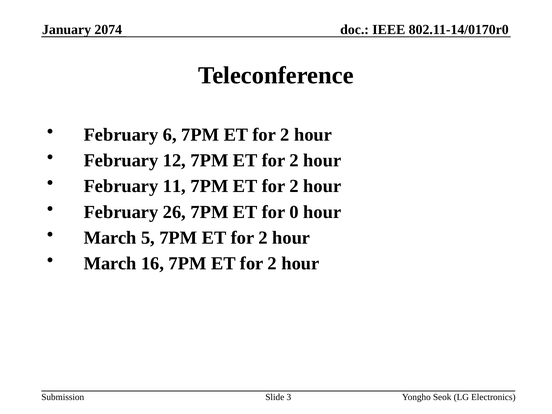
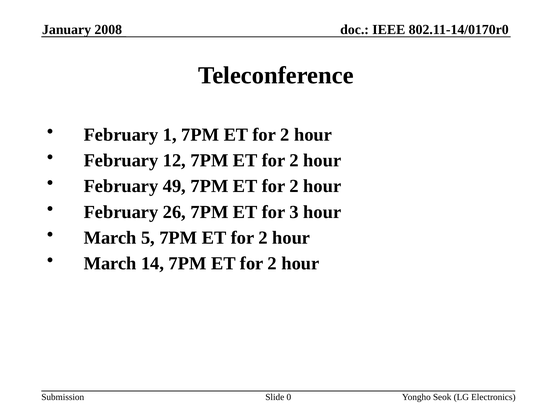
2074: 2074 -> 2008
6: 6 -> 1
11: 11 -> 49
0: 0 -> 3
16: 16 -> 14
3: 3 -> 0
